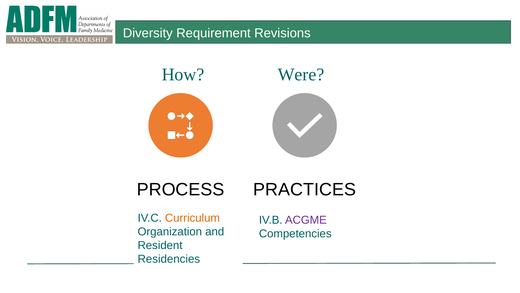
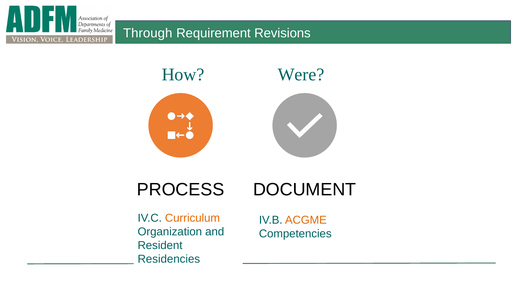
Diversity: Diversity -> Through
PRACTICES: PRACTICES -> DOCUMENT
ACGME colour: purple -> orange
